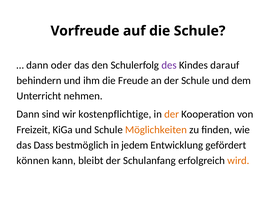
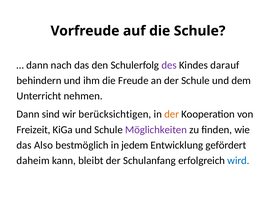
oder: oder -> nach
kostenpflichtige: kostenpflichtige -> berücksichtigen
Möglichkeiten colour: orange -> purple
Dass: Dass -> Also
können: können -> daheim
wird colour: orange -> blue
